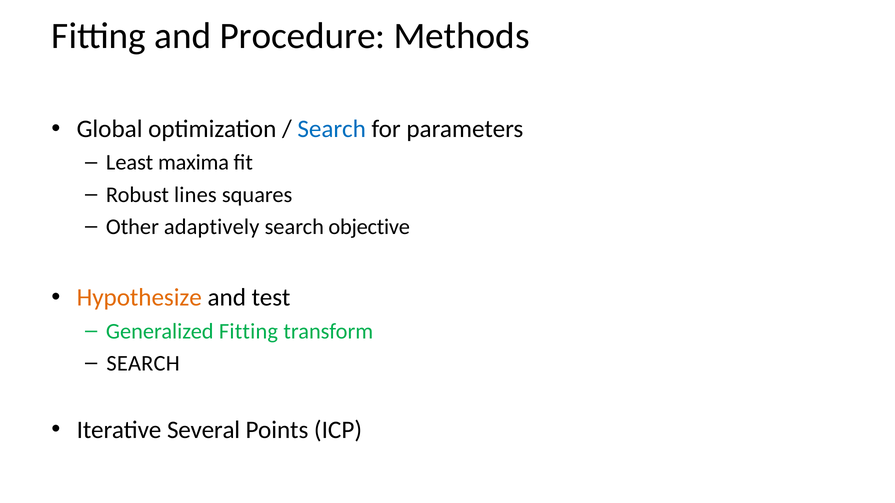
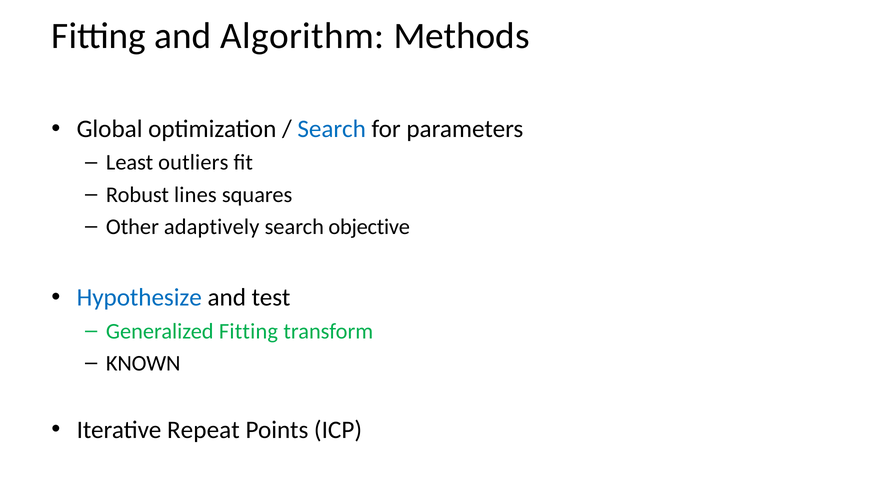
Procedure: Procedure -> Algorithm
maxima: maxima -> outliers
Hypothesize colour: orange -> blue
SEARCH at (143, 363): SEARCH -> KNOWN
Several: Several -> Repeat
